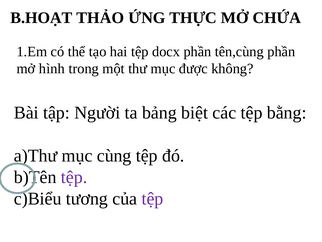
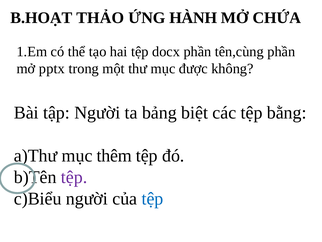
THỰC: THỰC -> HÀNH
hình: hình -> pptx
cùng: cùng -> thêm
c)Biểu tương: tương -> người
tệp at (152, 198) colour: purple -> blue
